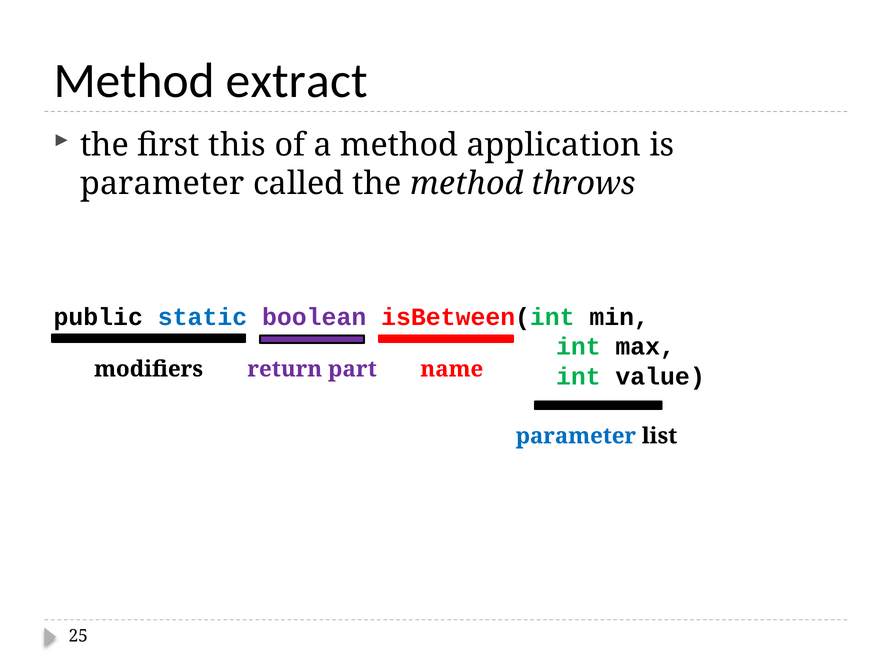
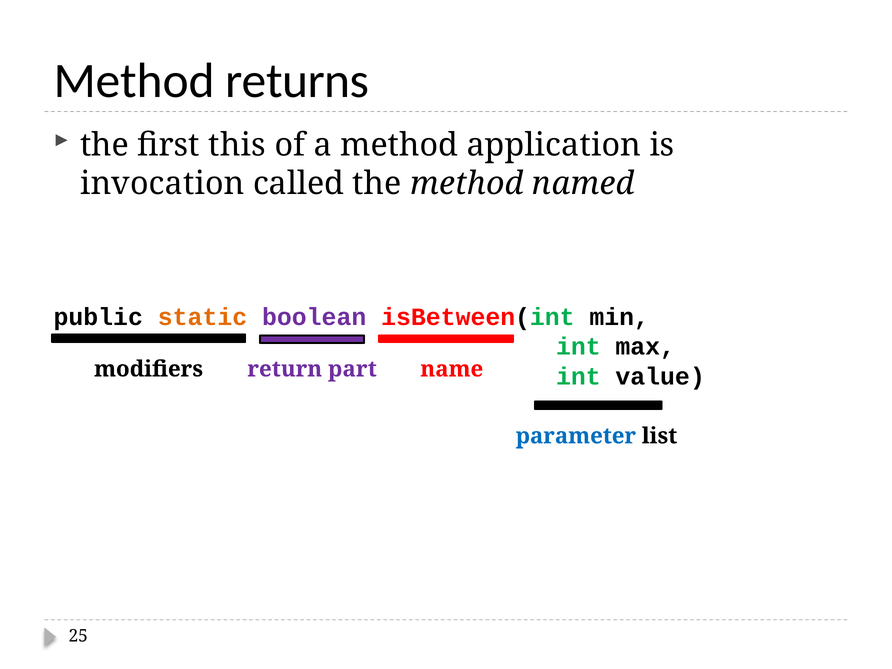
extract: extract -> returns
parameter at (162, 184): parameter -> invocation
throws: throws -> named
static colour: blue -> orange
